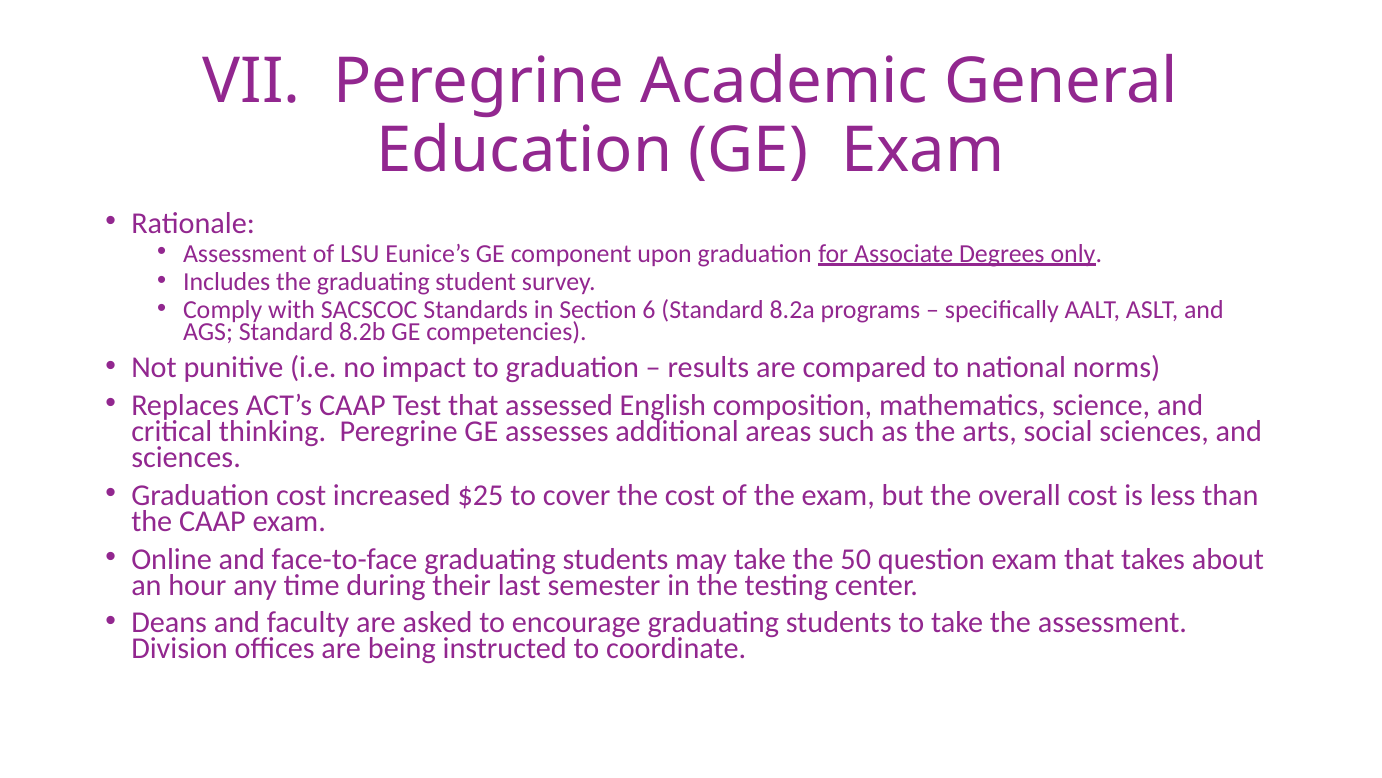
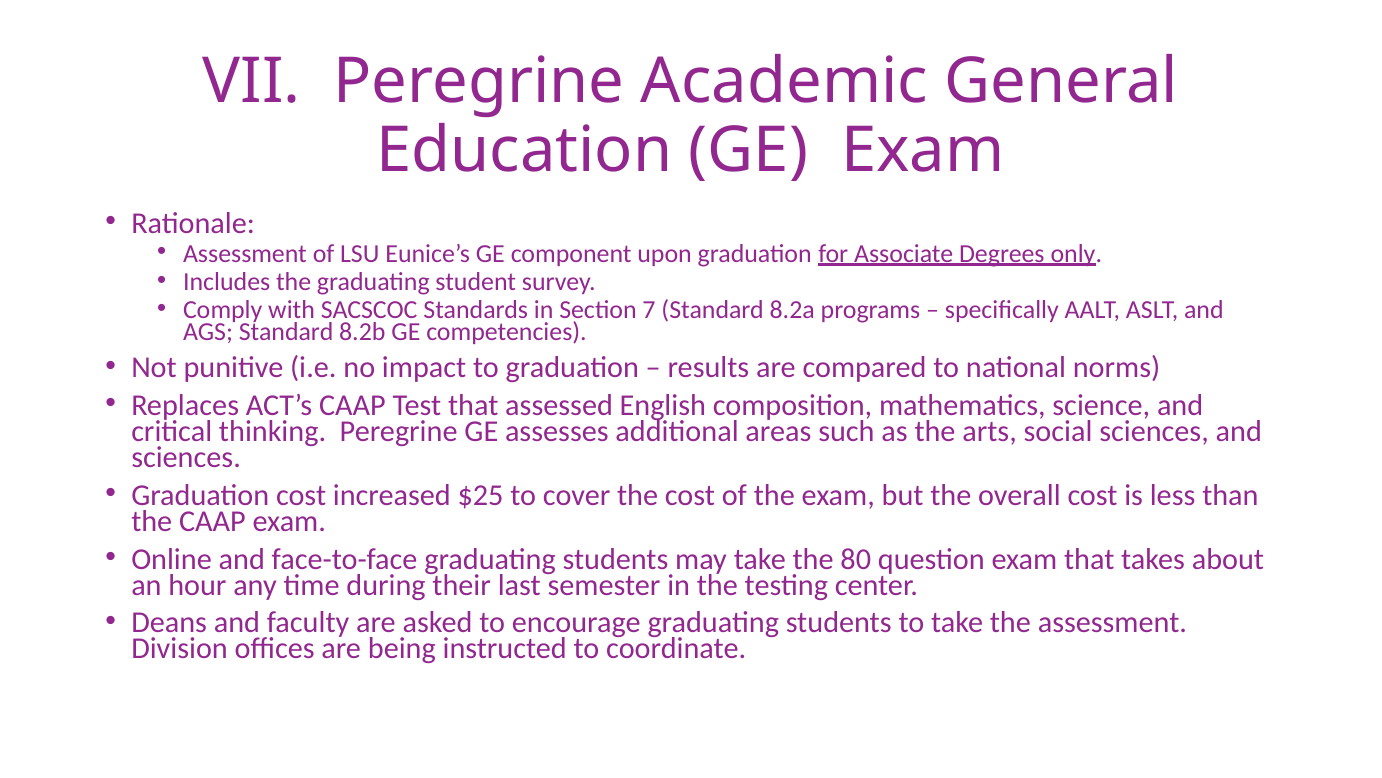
6: 6 -> 7
50: 50 -> 80
